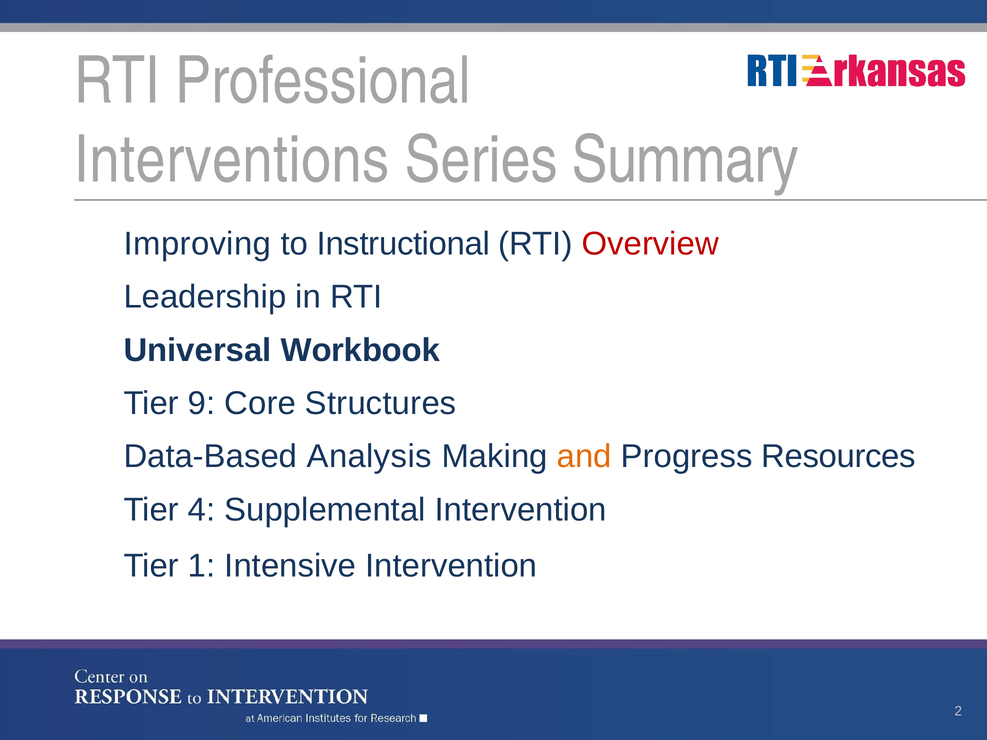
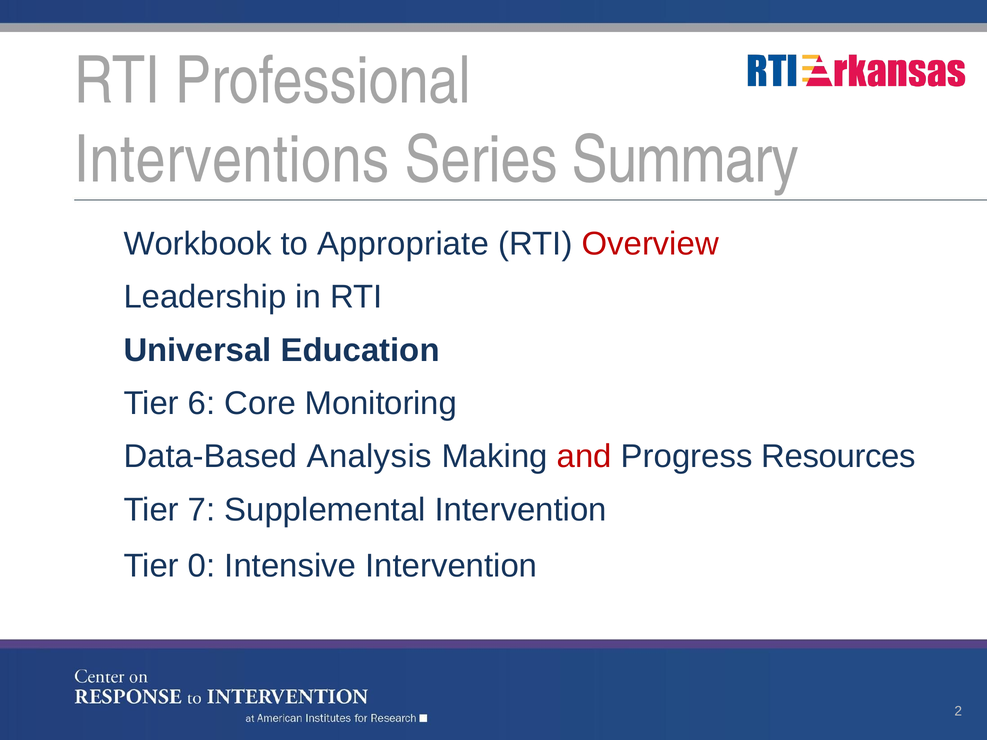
Improving: Improving -> Workbook
Instructional: Instructional -> Appropriate
Workbook: Workbook -> Education
9: 9 -> 6
Structures: Structures -> Monitoring
and colour: orange -> red
4: 4 -> 7
1: 1 -> 0
